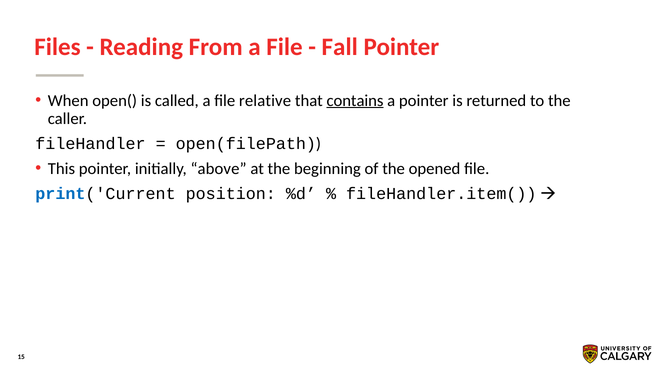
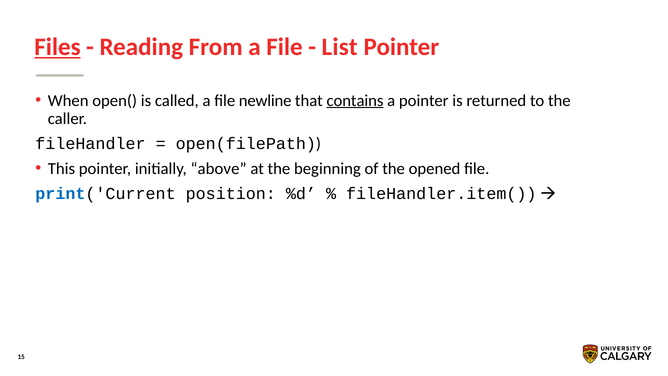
Files underline: none -> present
Fall: Fall -> List
relative: relative -> newline
